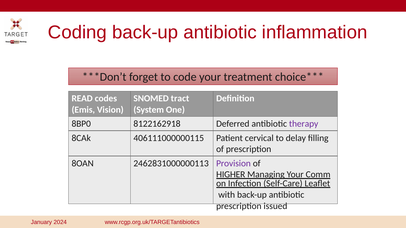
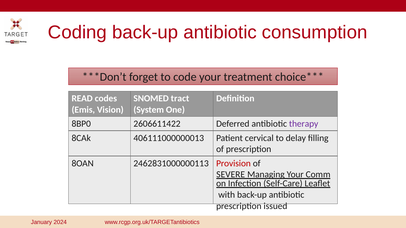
inflammation: inflammation -> consumption
8122162918: 8122162918 -> 2606611422
406111000000115: 406111000000115 -> 406111000000013
Provision colour: purple -> red
HIGHER: HIGHER -> SEVERE
